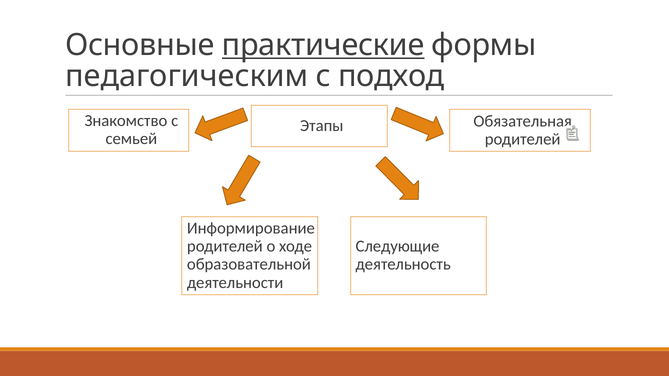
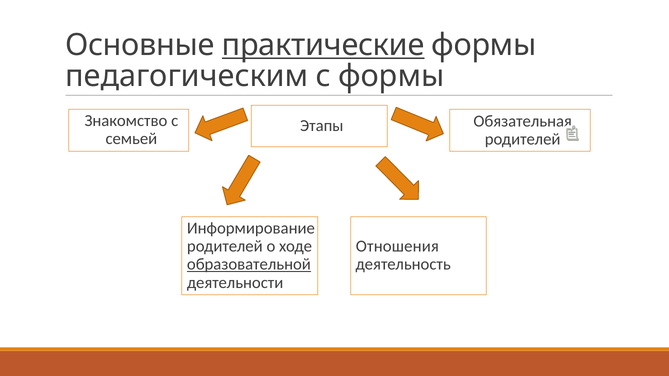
с подход: подход -> формы
Следующие: Следующие -> Отношения
образовательной underline: none -> present
